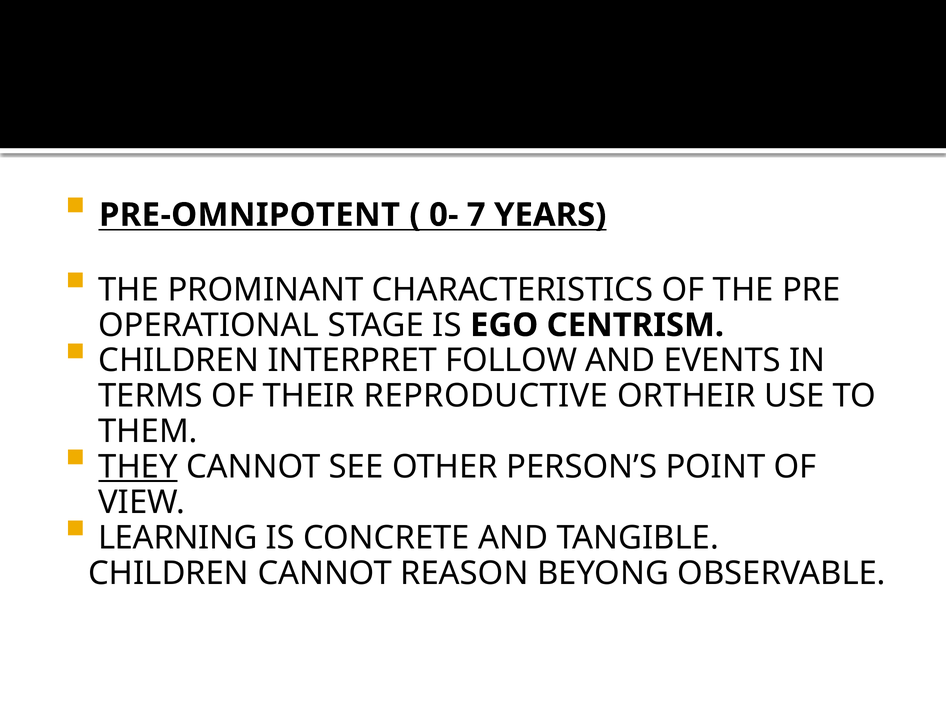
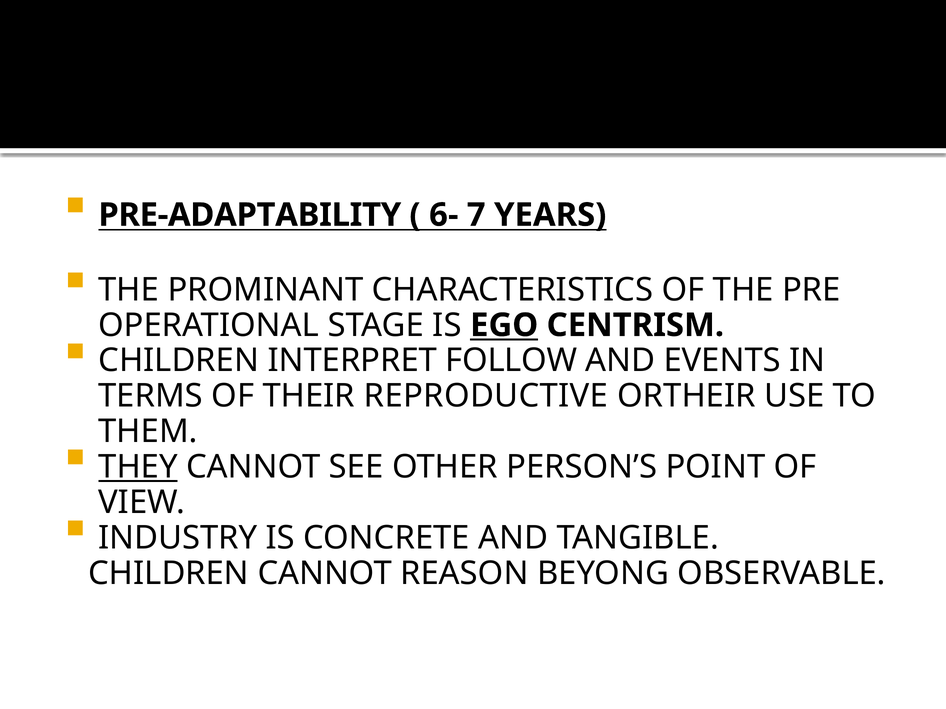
PRE-OMNIPOTENT: PRE-OMNIPOTENT -> PRE-ADAPTABILITY
0-: 0- -> 6-
EGO underline: none -> present
LEARNING: LEARNING -> INDUSTRY
